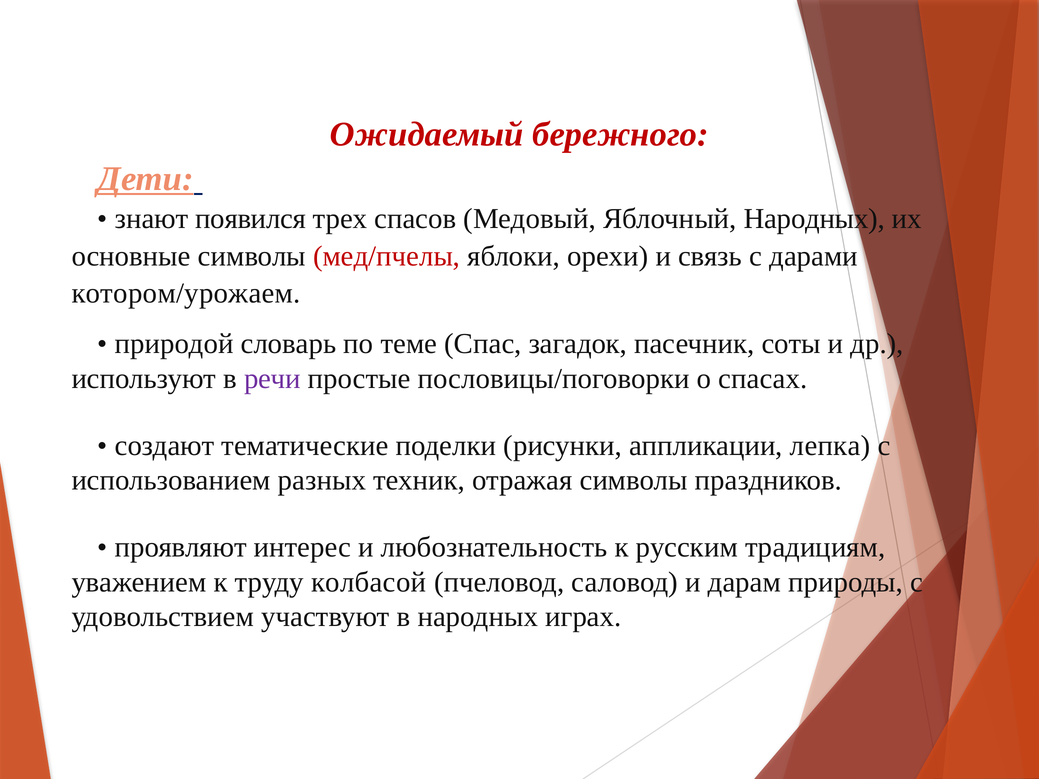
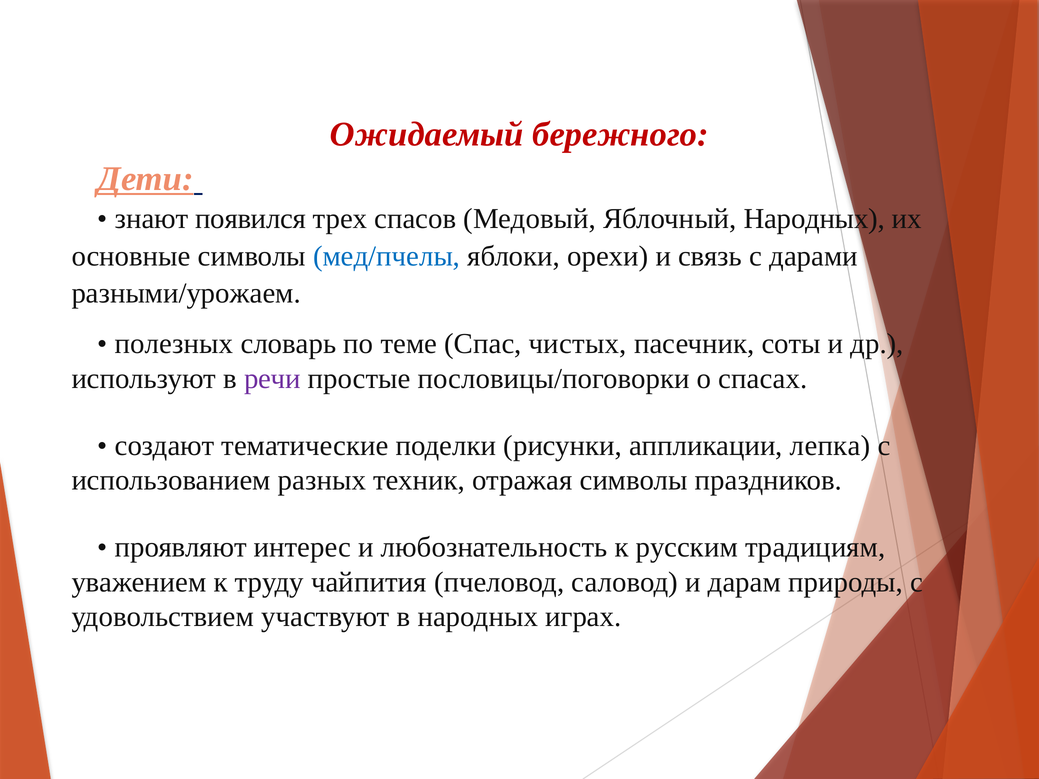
мед/пчелы colour: red -> blue
котором/урожаем: котором/урожаем -> разными/урожаем
природой: природой -> полезных
загадок: загадок -> чистых
колбасой: колбасой -> чайпития
